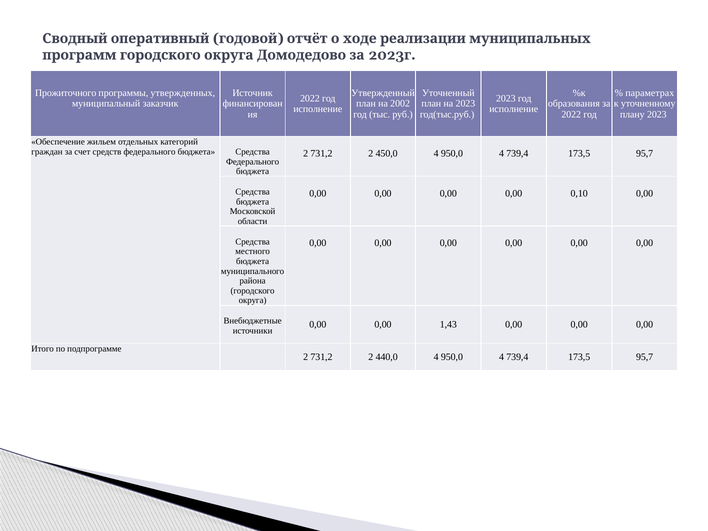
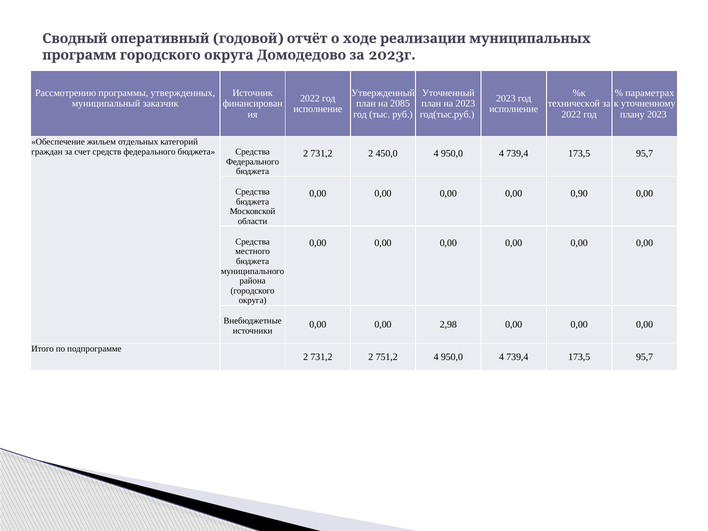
Прожиточного: Прожиточного -> Рассмотрению
2002: 2002 -> 2085
образования: образования -> технической
0,10: 0,10 -> 0,90
1,43: 1,43 -> 2,98
440,0: 440,0 -> 751,2
